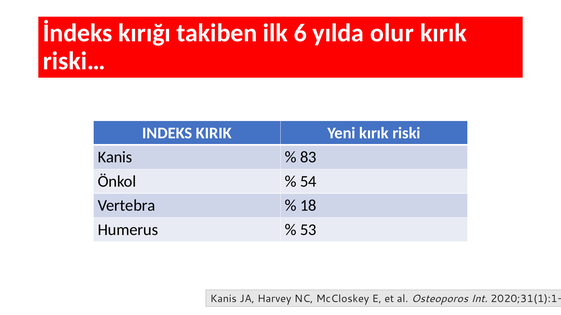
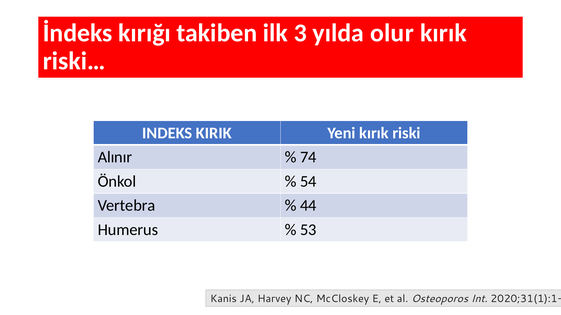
6: 6 -> 3
Kanis at (115, 157): Kanis -> Alınır
83: 83 -> 74
18: 18 -> 44
